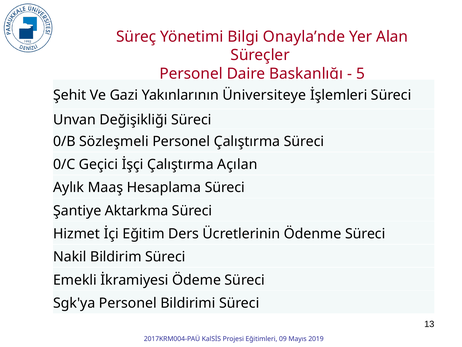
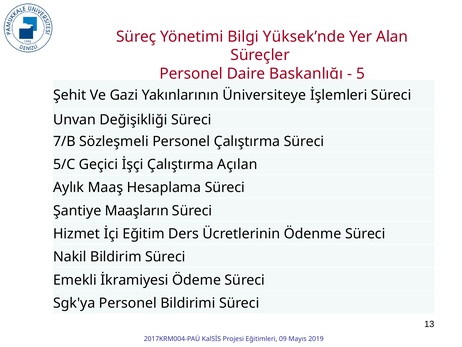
Onayla’nde: Onayla’nde -> Yüksek’nde
0/B: 0/B -> 7/B
0/C: 0/C -> 5/C
Aktarkma: Aktarkma -> Maaşların
